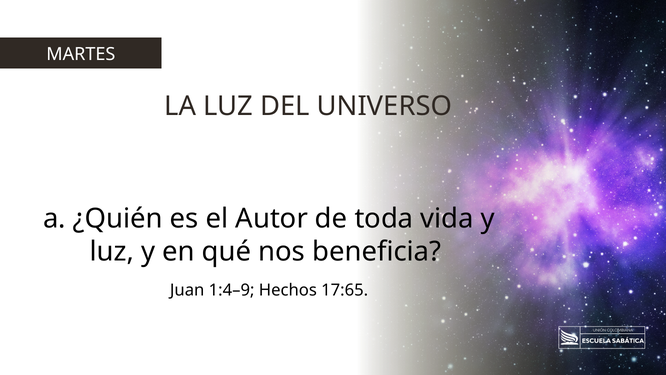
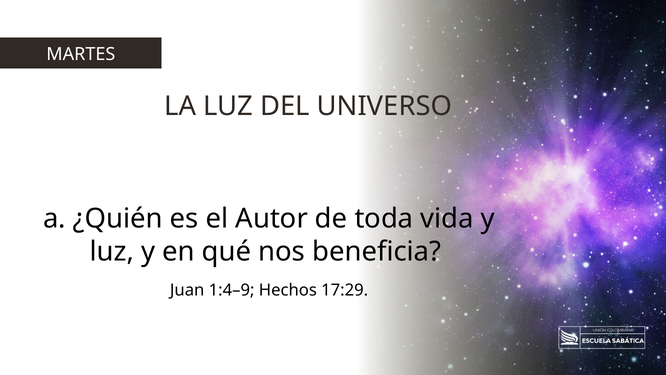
17:65: 17:65 -> 17:29
